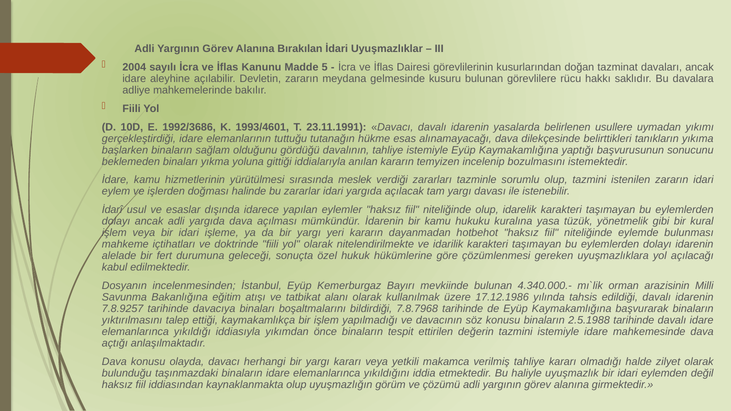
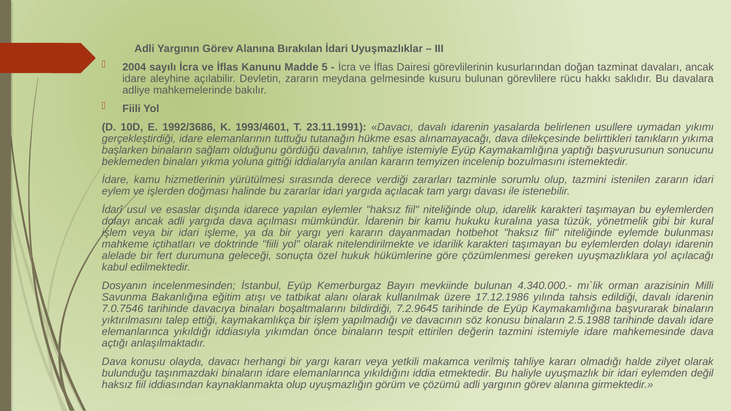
meslek: meslek -> derece
7.8.9257: 7.8.9257 -> 7.0.7546
7.8.7968: 7.8.7968 -> 7.2.9645
